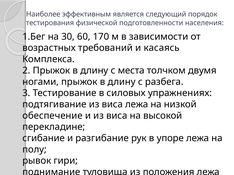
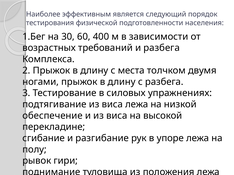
170: 170 -> 400
и касаясь: касаясь -> разбега
